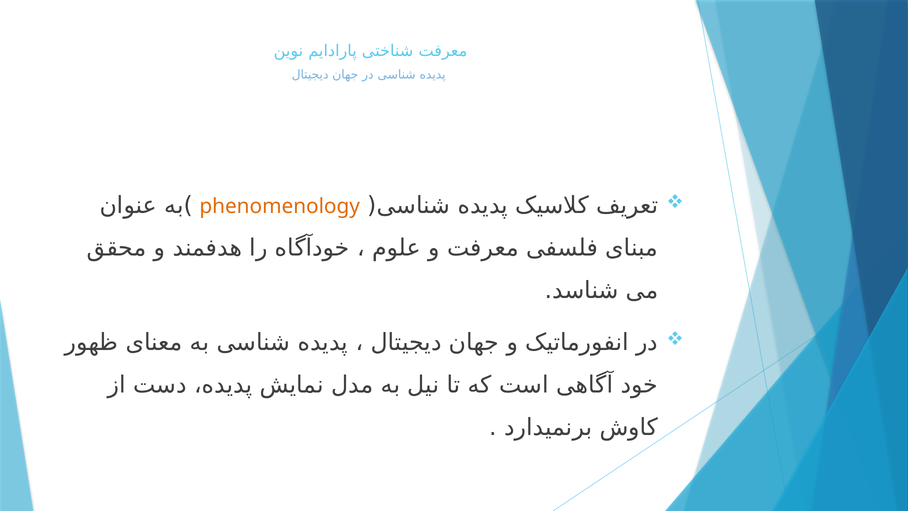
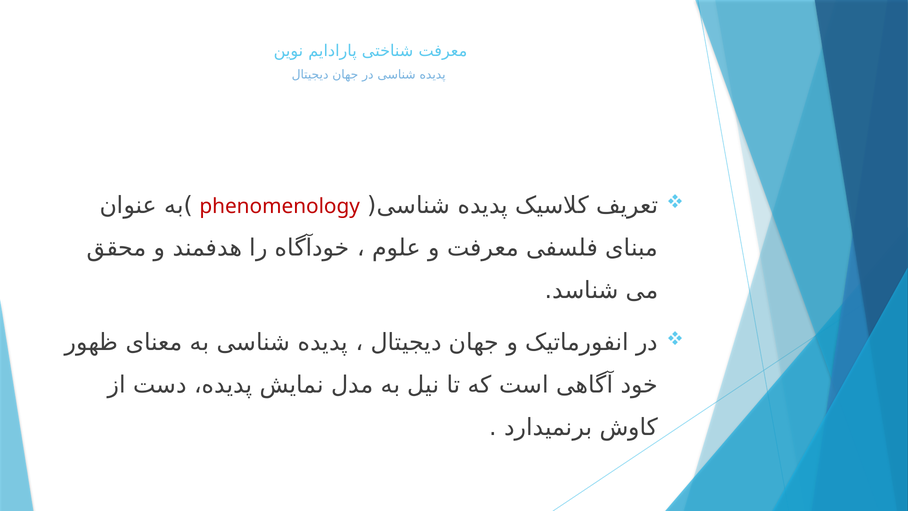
phenomenology colour: orange -> red
